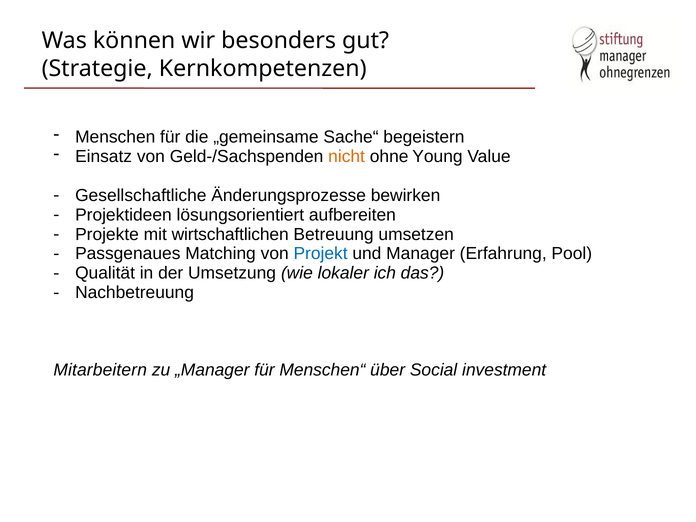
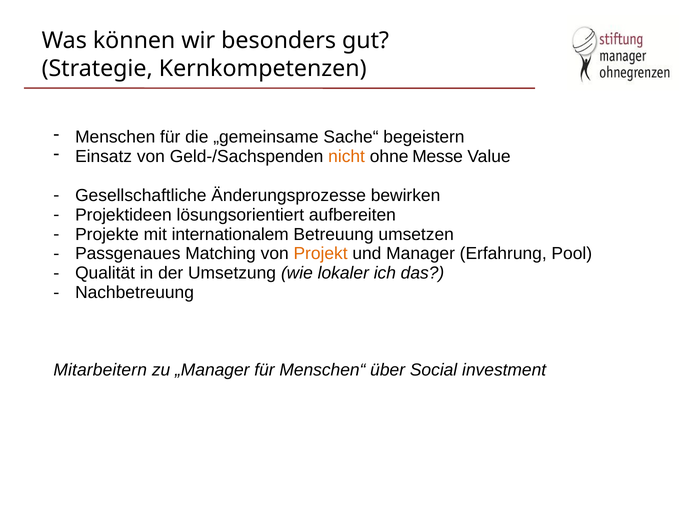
Young: Young -> Messe
wirtschaftlichen: wirtschaftlichen -> internationalem
Projekt colour: blue -> orange
